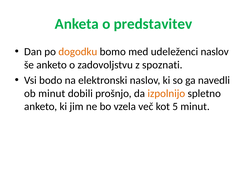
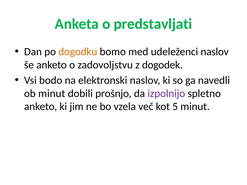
predstavitev: predstavitev -> predstavljati
spoznati: spoznati -> dogodek
izpolnijo colour: orange -> purple
